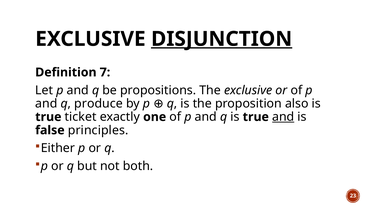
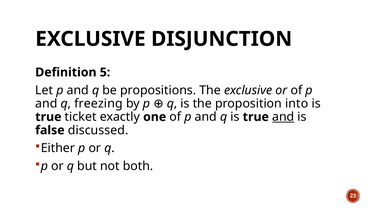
DISJUNCTION underline: present -> none
7: 7 -> 5
produce: produce -> freezing
also: also -> into
principles: principles -> discussed
